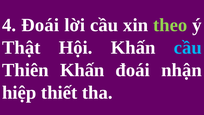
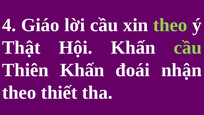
4 Đoái: Đoái -> Giáo
cầu at (188, 47) colour: light blue -> light green
hiệp at (19, 92): hiệp -> theo
